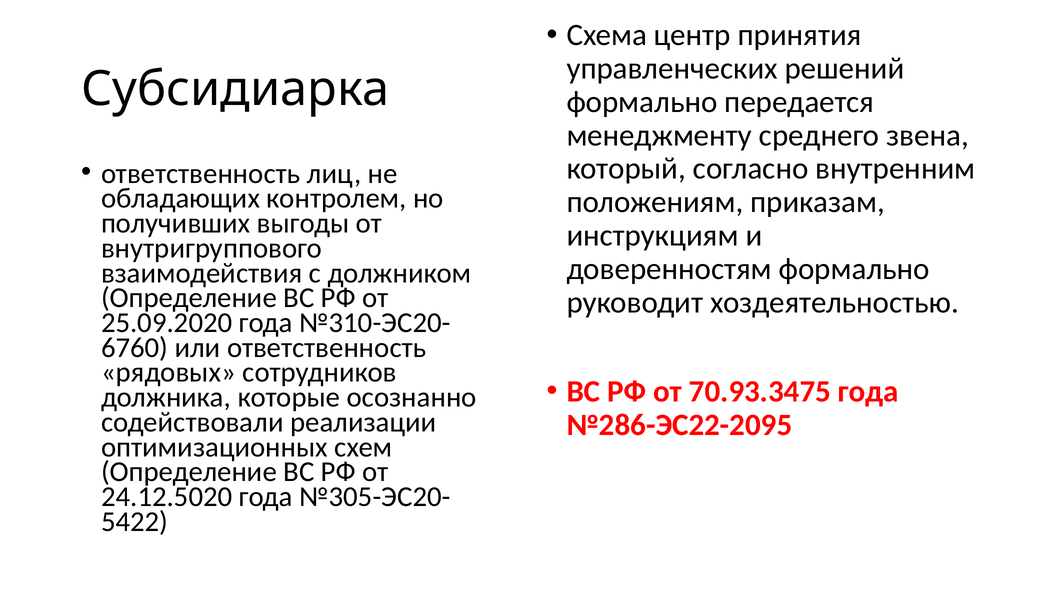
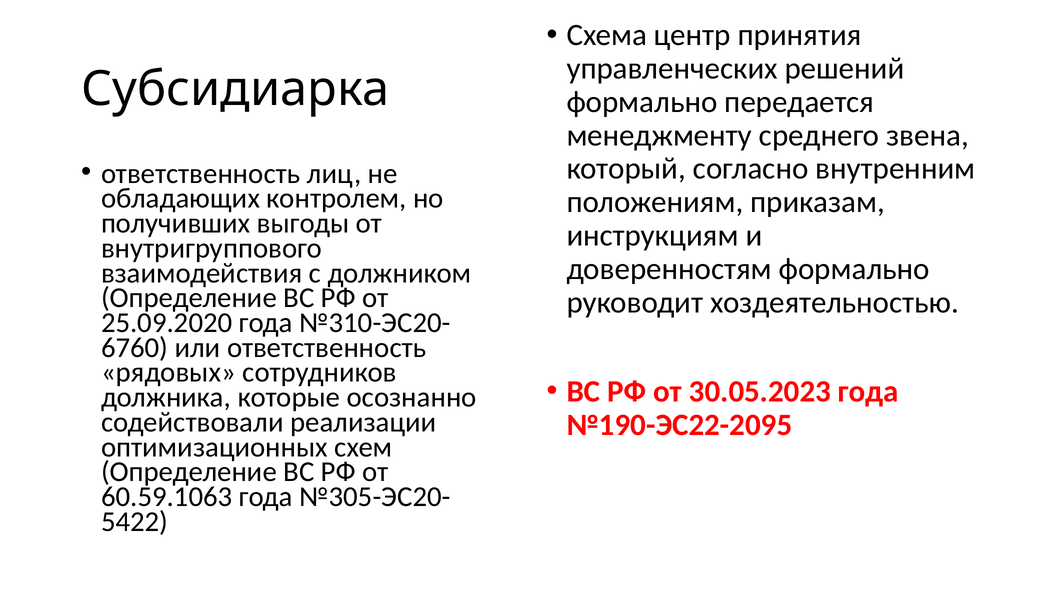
70.93.3475: 70.93.3475 -> 30.05.2023
№286-ЭС22-2095: №286-ЭС22-2095 -> №190-ЭС22-2095
24.12.5020: 24.12.5020 -> 60.59.1063
